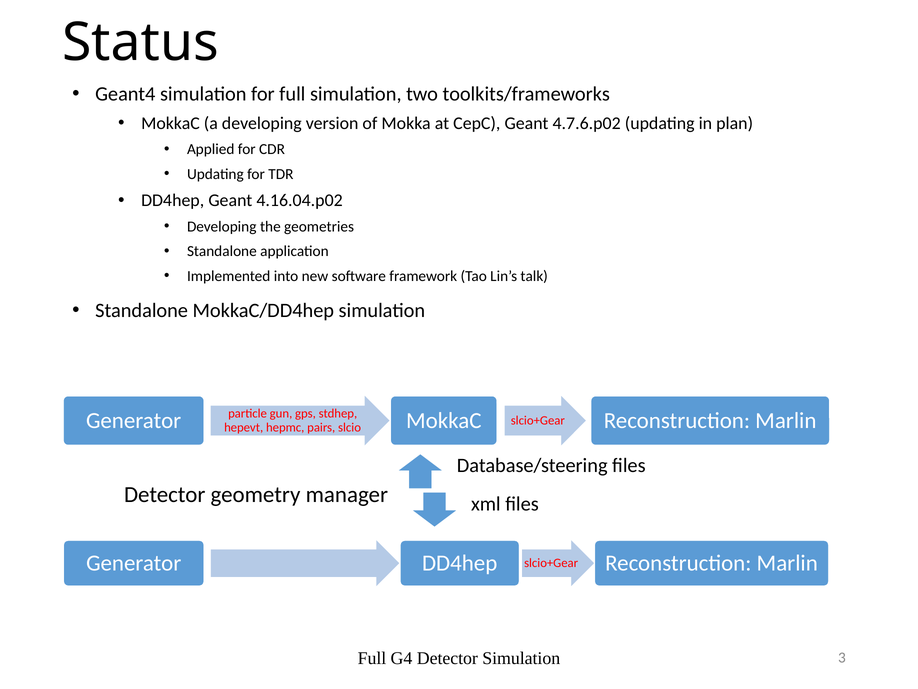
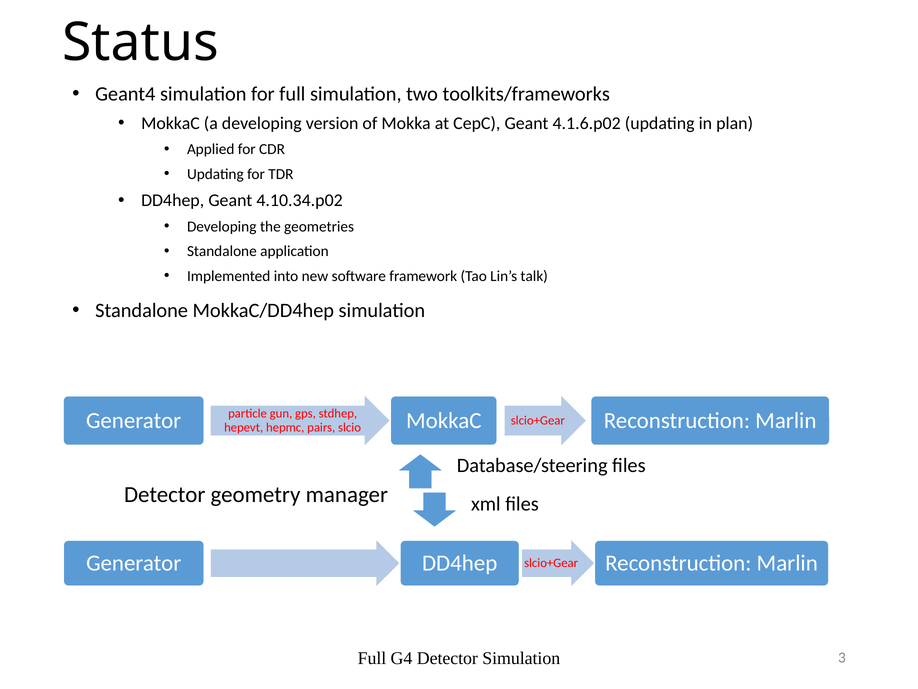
4.7.6.p02: 4.7.6.p02 -> 4.1.6.p02
4.16.04.p02: 4.16.04.p02 -> 4.10.34.p02
